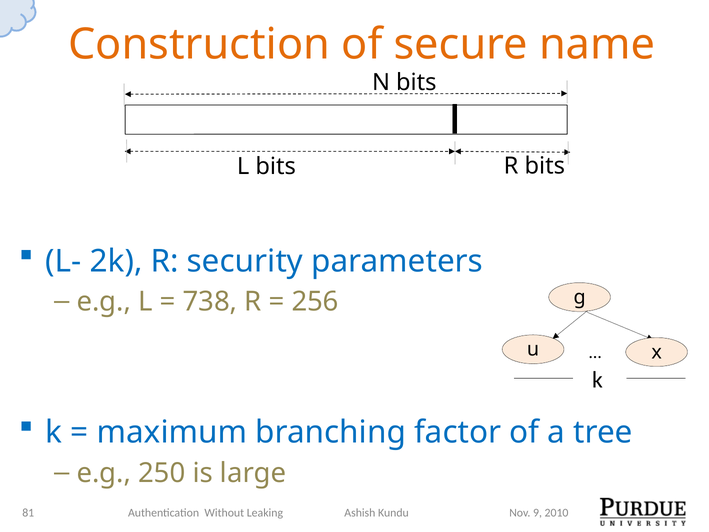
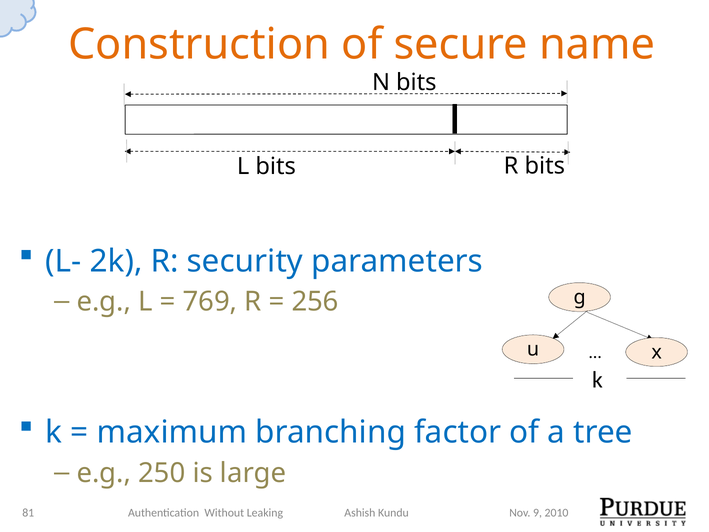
738: 738 -> 769
